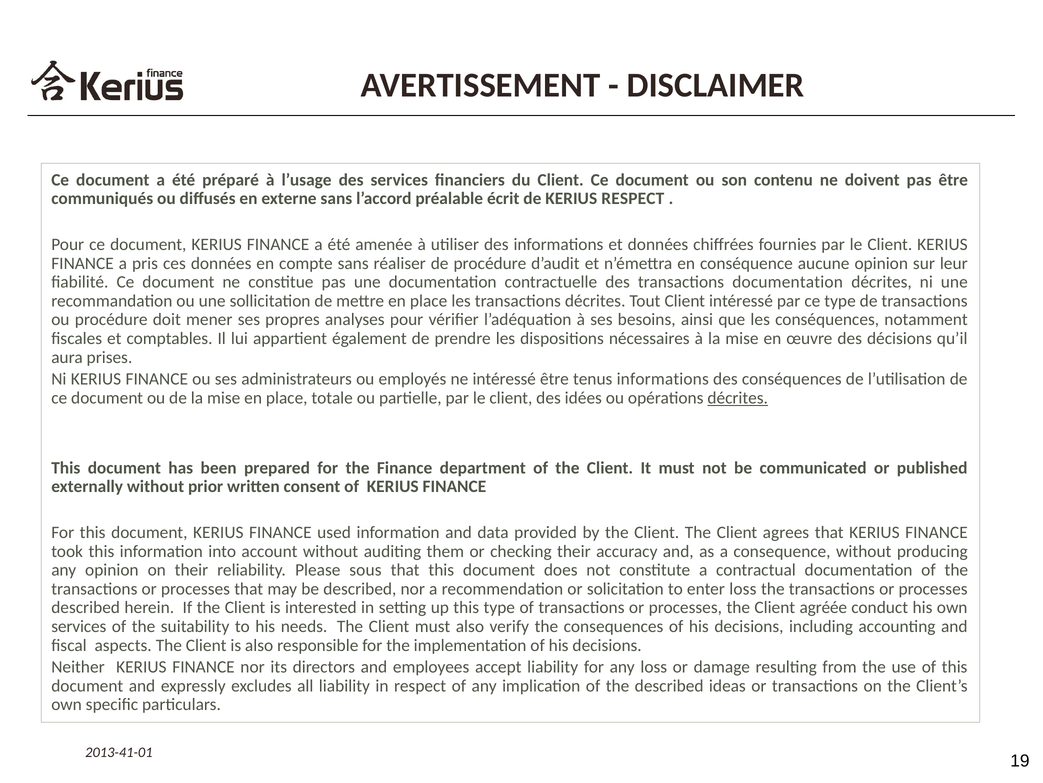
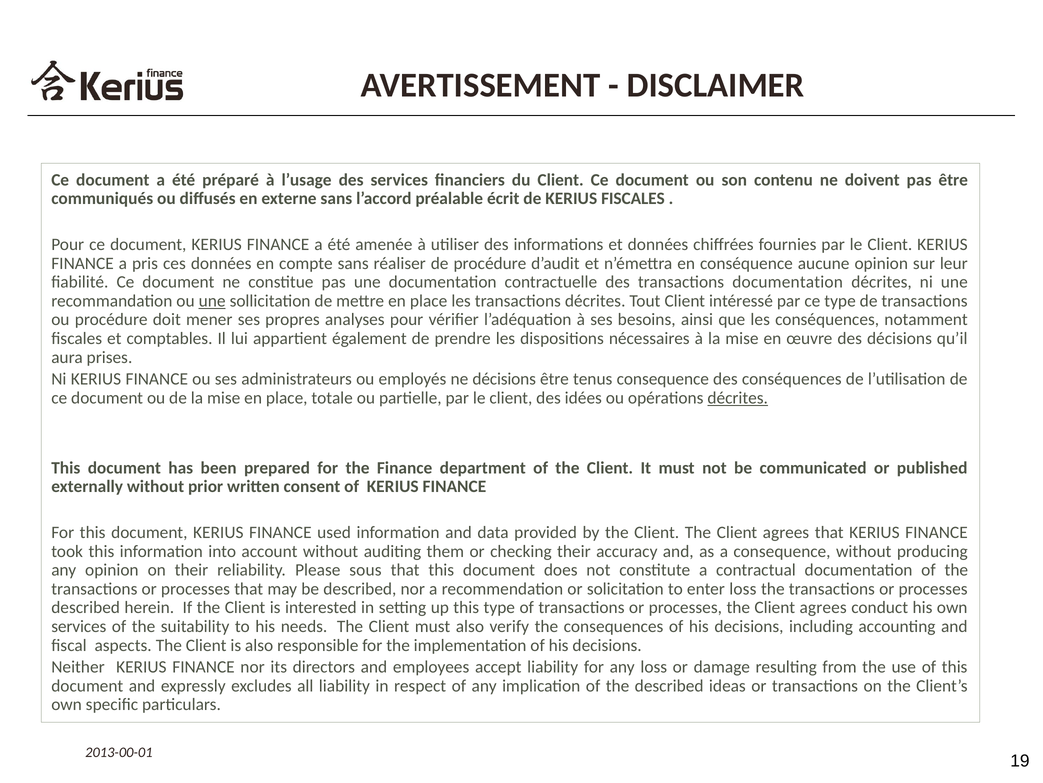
KERIUS RESPECT: RESPECT -> FISCALES
une at (212, 301) underline: none -> present
ne intéressé: intéressé -> décisions
tenus informations: informations -> consequence
processes the Client agréée: agréée -> agrees
2013-41-01: 2013-41-01 -> 2013-00-01
